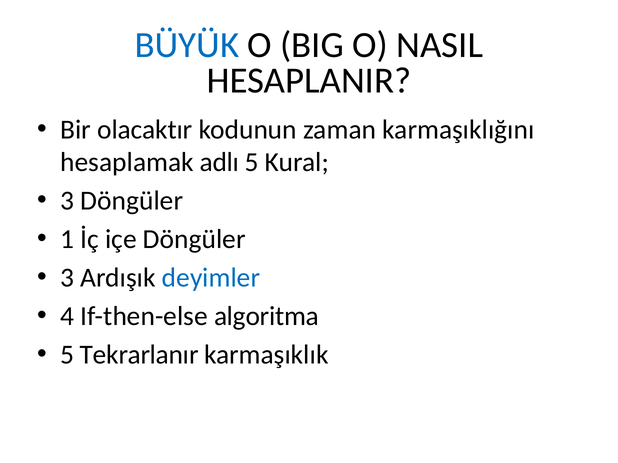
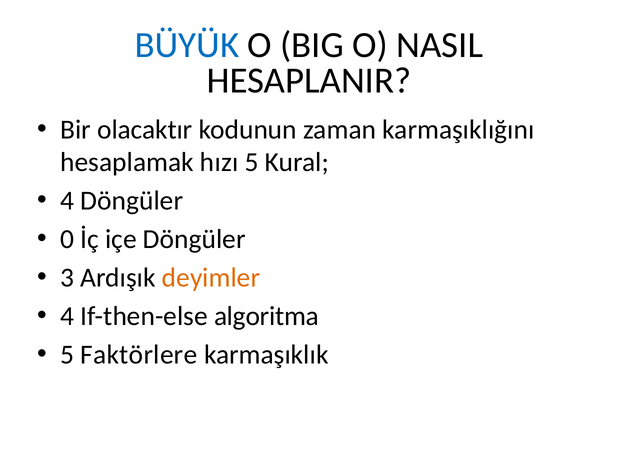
adlı: adlı -> hızı
3 at (67, 201): 3 -> 4
1: 1 -> 0
deyimler colour: blue -> orange
Tekrarlanır: Tekrarlanır -> Faktörlere
